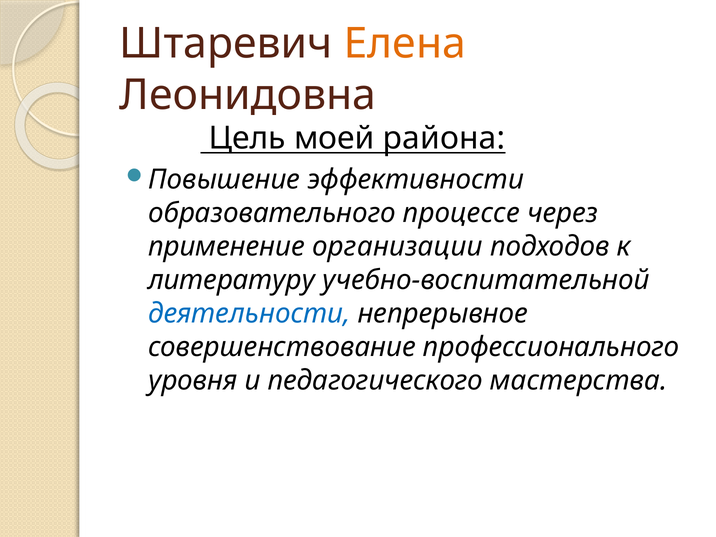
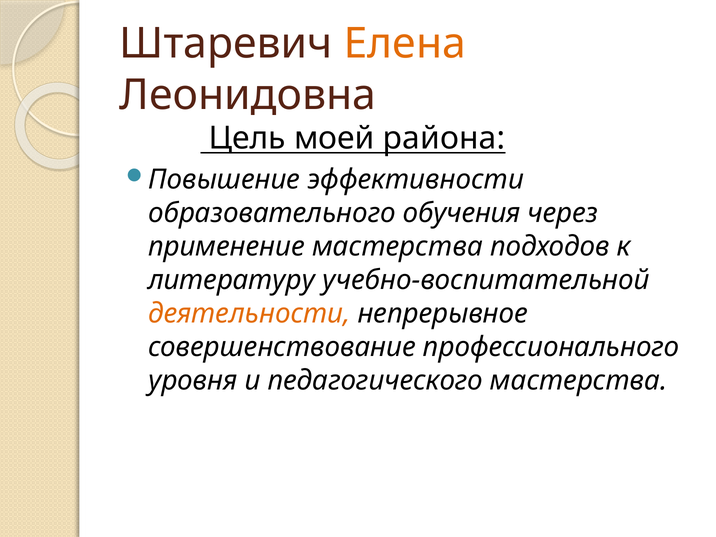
процессе: процессе -> обучения
применение организации: организации -> мастерства
деятельности colour: blue -> orange
